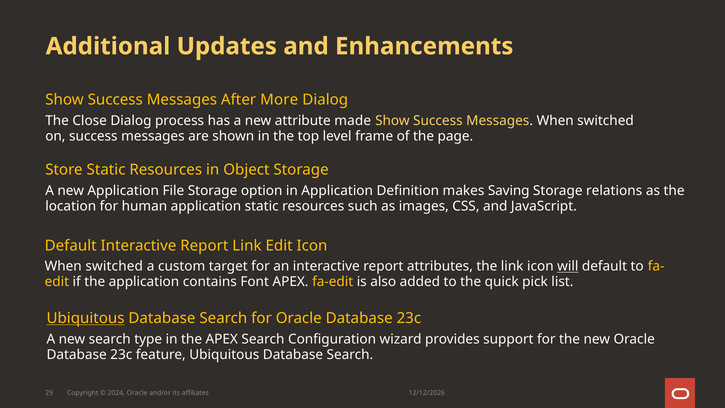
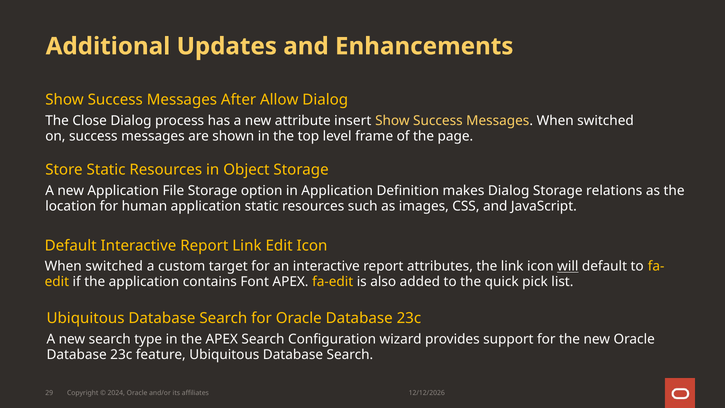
More: More -> Allow
made: made -> insert
makes Saving: Saving -> Dialog
Ubiquitous at (86, 318) underline: present -> none
